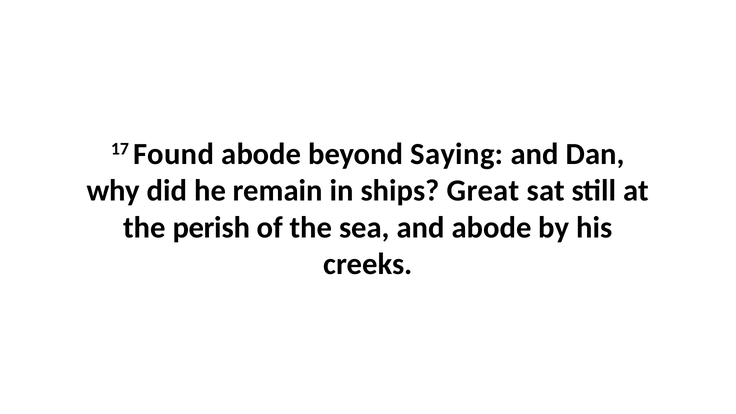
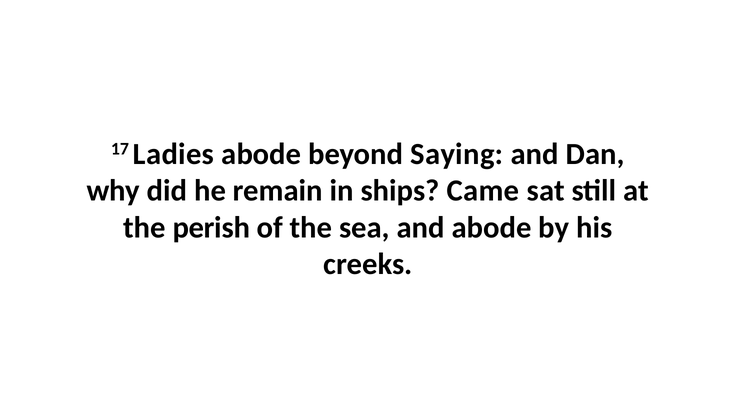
Found: Found -> Ladies
Great: Great -> Came
